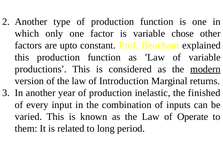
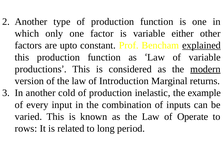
chose: chose -> either
explained underline: none -> present
year: year -> cold
finished: finished -> example
them: them -> rows
